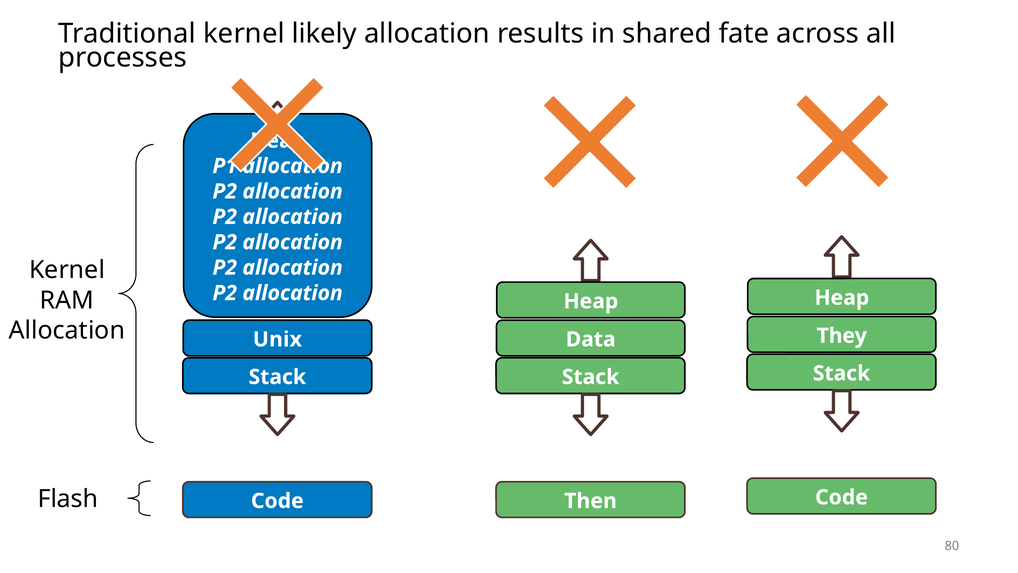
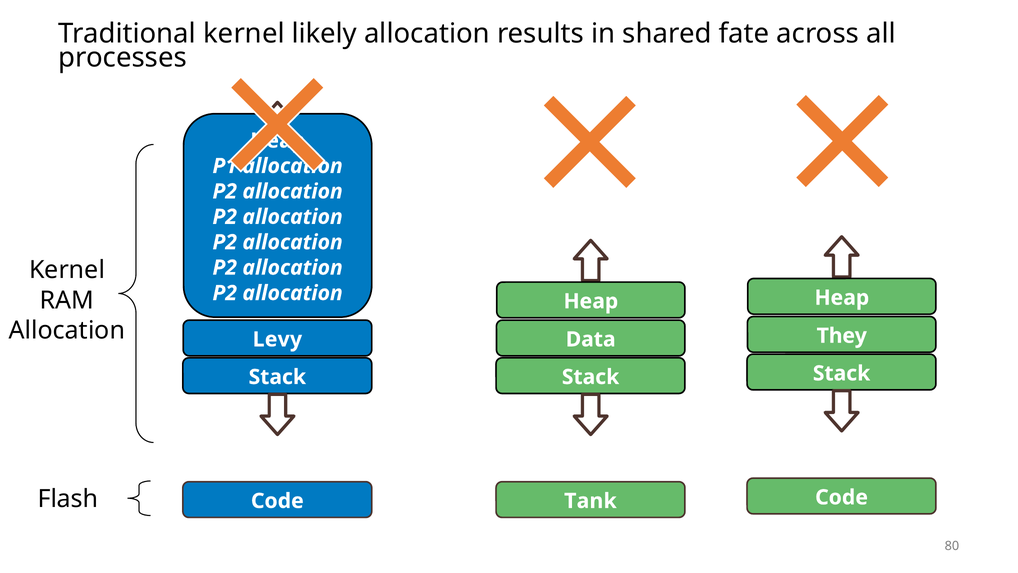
Unix: Unix -> Levy
Then: Then -> Tank
